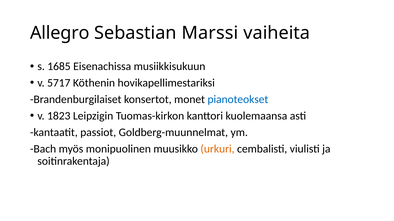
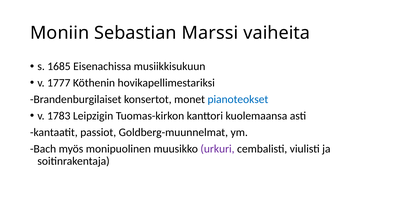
Allegro: Allegro -> Moniin
5717: 5717 -> 1777
1823: 1823 -> 1783
urkuri colour: orange -> purple
